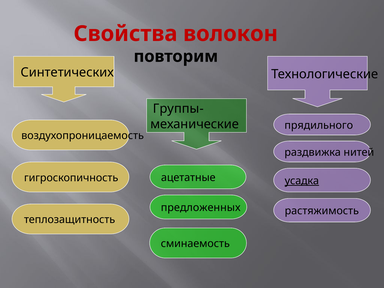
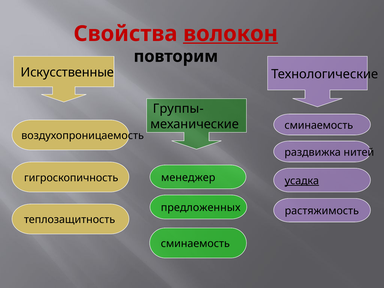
волокон underline: none -> present
Синтетических: Синтетических -> Искусственные
прядильного at (319, 125): прядильного -> сминаемость
ацетатные: ацетатные -> менеджер
